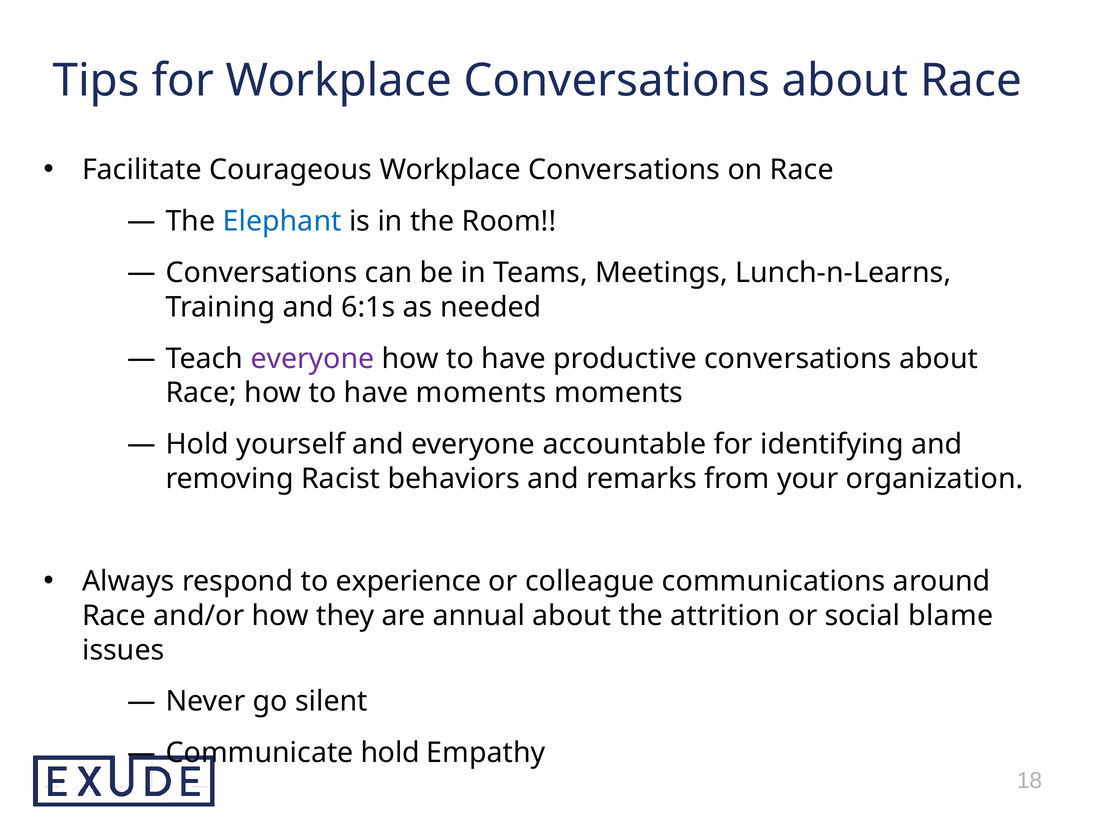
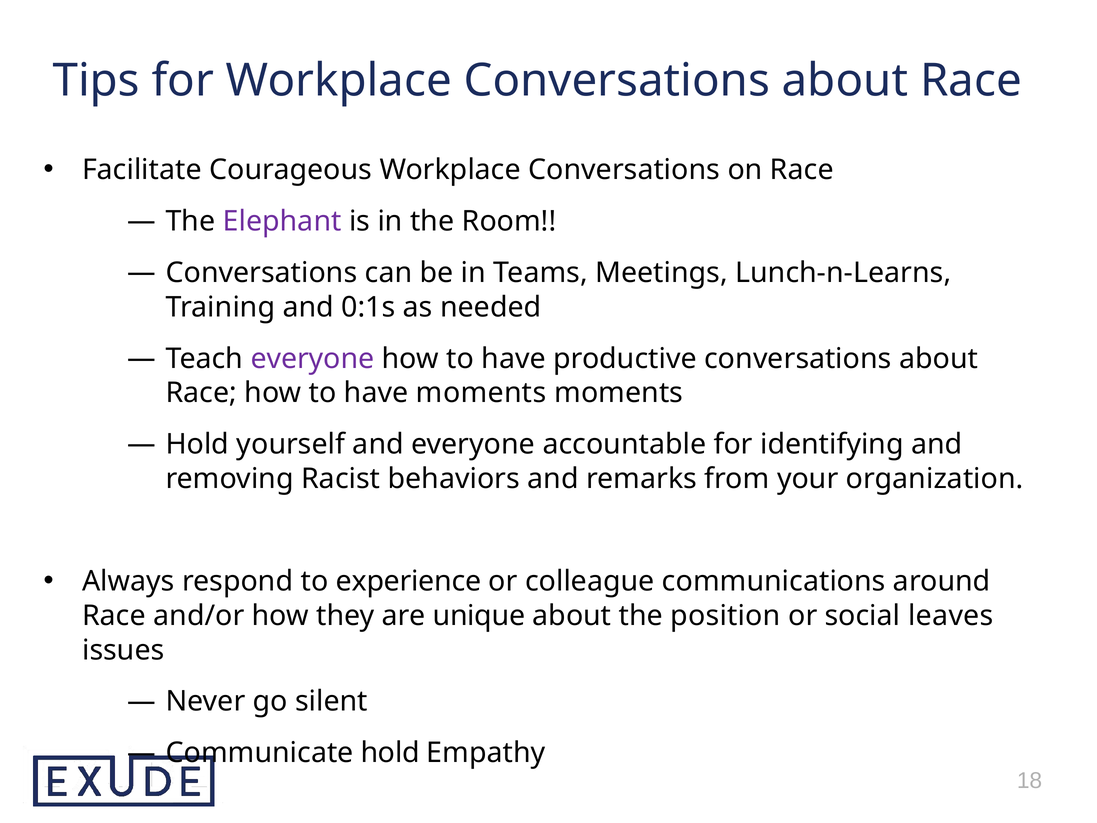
Elephant colour: blue -> purple
6:1s: 6:1s -> 0:1s
annual: annual -> unique
attrition: attrition -> position
blame: blame -> leaves
